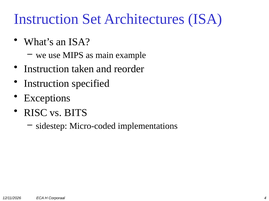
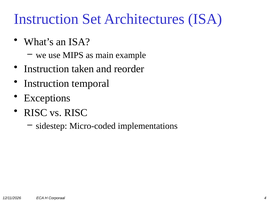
specified: specified -> temporal
vs BITS: BITS -> RISC
